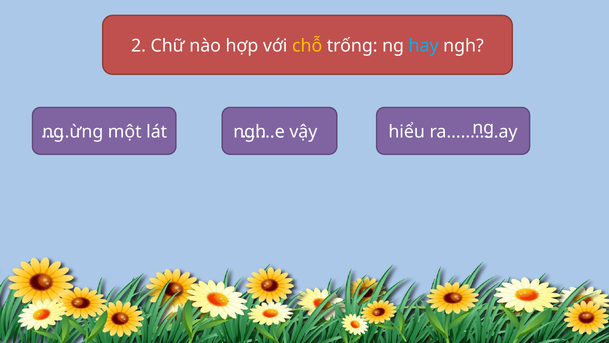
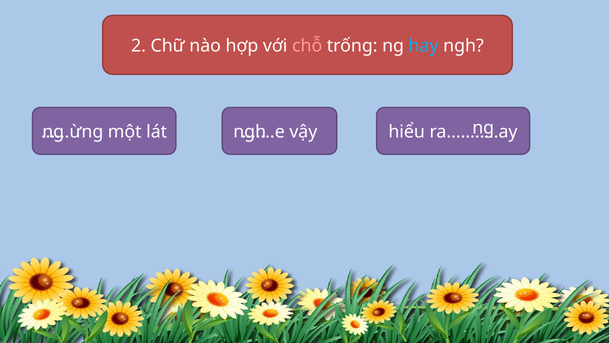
chỗ colour: yellow -> pink
